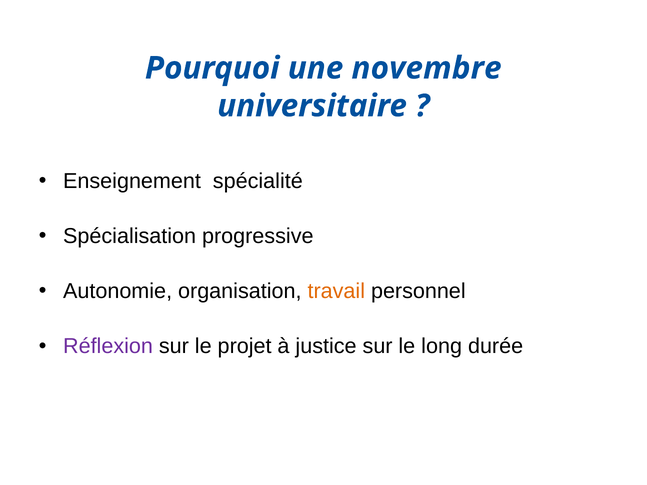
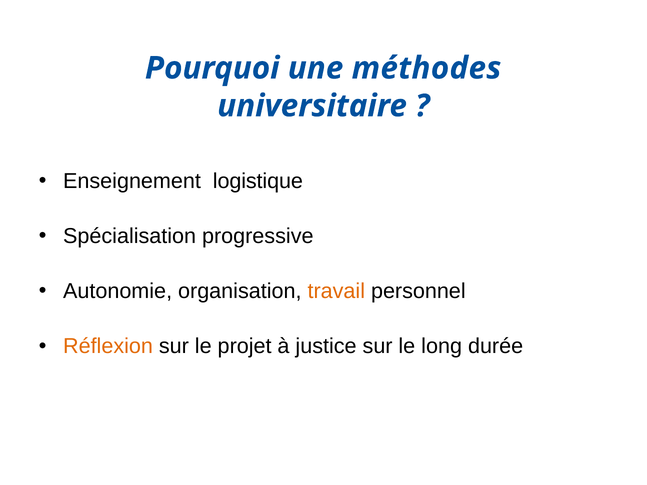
novembre: novembre -> méthodes
spécialité: spécialité -> logistique
Réflexion colour: purple -> orange
